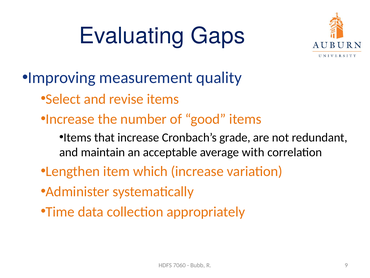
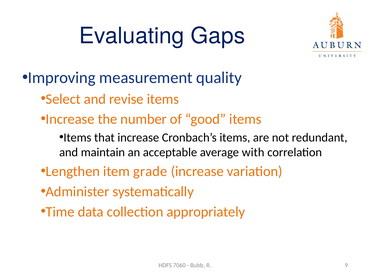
Cronbach’s grade: grade -> items
which: which -> grade
